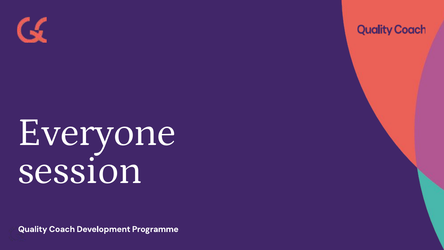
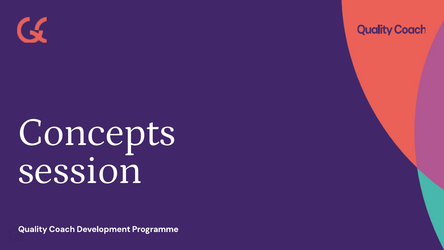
Everyone: Everyone -> Concepts
